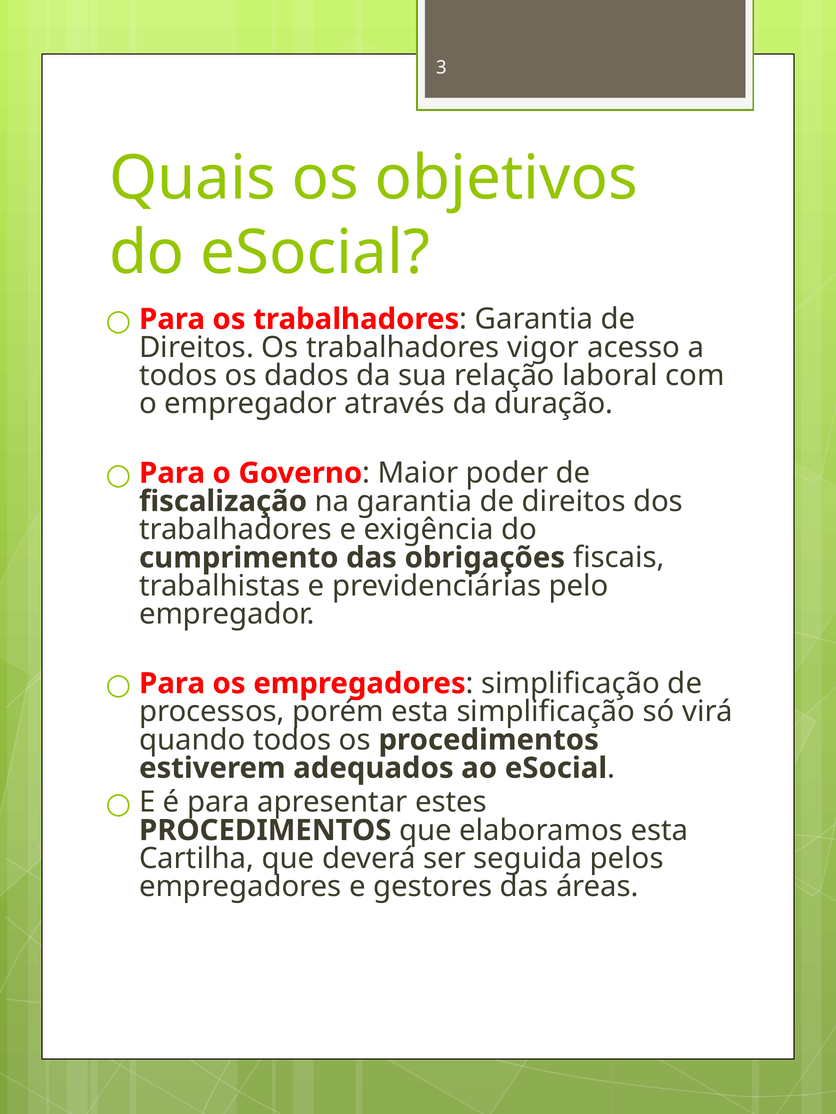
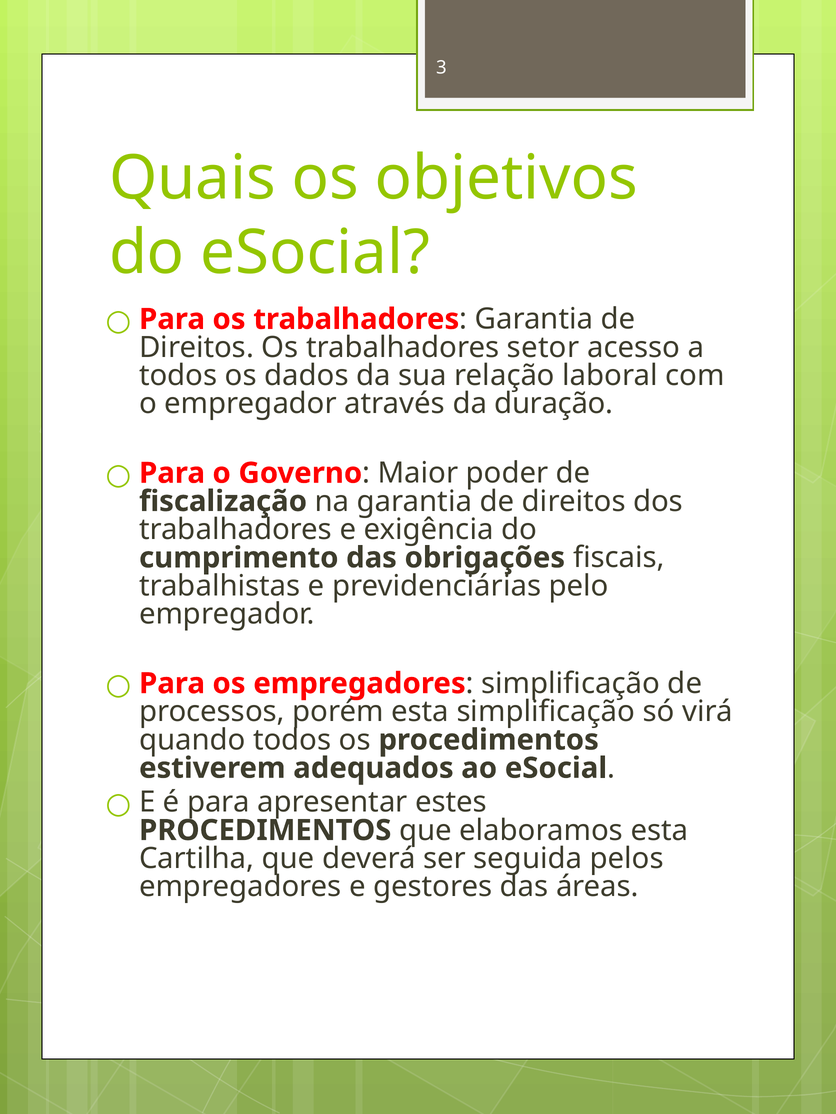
vigor: vigor -> setor
